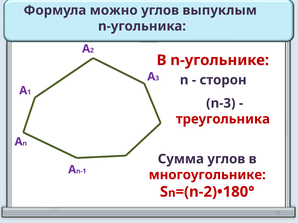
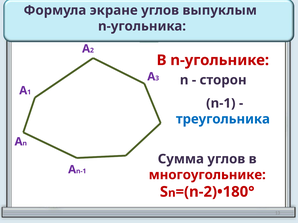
можно: можно -> экране
n-3 at (221, 103): n-3 -> n-1
треугольника colour: red -> blue
